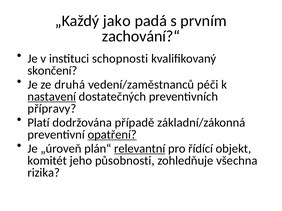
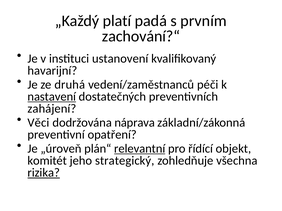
jako: jako -> platí
schopnosti: schopnosti -> ustanovení
skončení: skončení -> havarijní
přípravy: přípravy -> zahájení
Platí: Platí -> Věci
případě: případě -> náprava
opatření underline: present -> none
působnosti: působnosti -> strategický
rizika underline: none -> present
